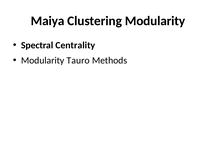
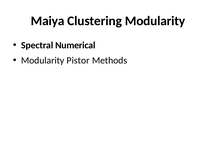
Centrality: Centrality -> Numerical
Tauro: Tauro -> Pistor
